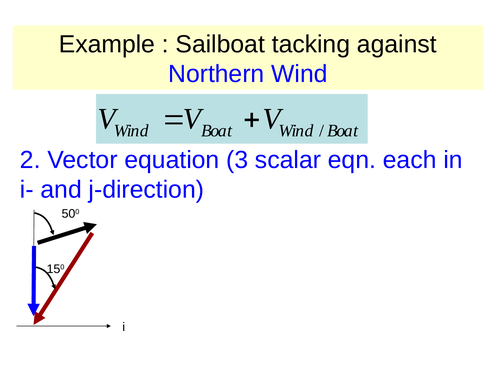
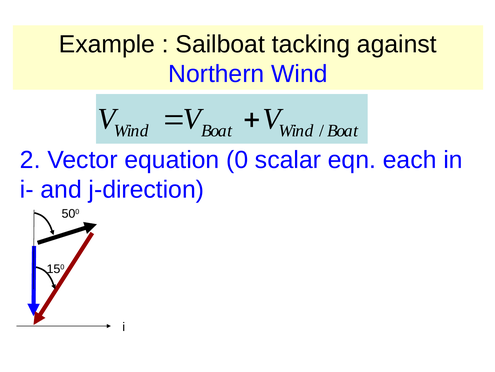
3: 3 -> 0
